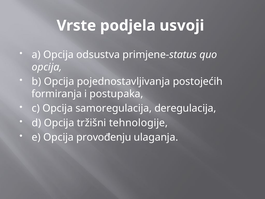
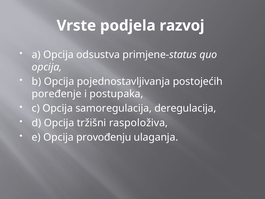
usvoji: usvoji -> razvoj
formiranja: formiranja -> poređenje
tehnologije: tehnologije -> raspoloživa
